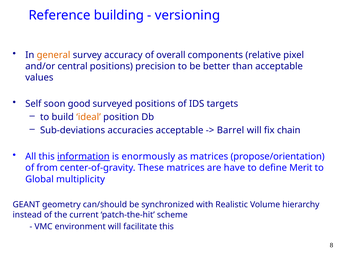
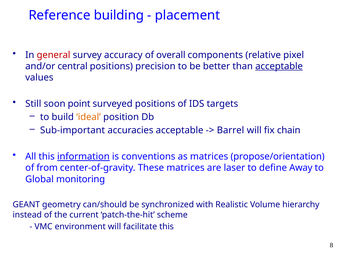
versioning: versioning -> placement
general colour: orange -> red
acceptable at (279, 66) underline: none -> present
Self: Self -> Still
good: good -> point
Sub-deviations: Sub-deviations -> Sub-important
enormously: enormously -> conventions
have: have -> laser
Merit: Merit -> Away
multiplicity: multiplicity -> monitoring
